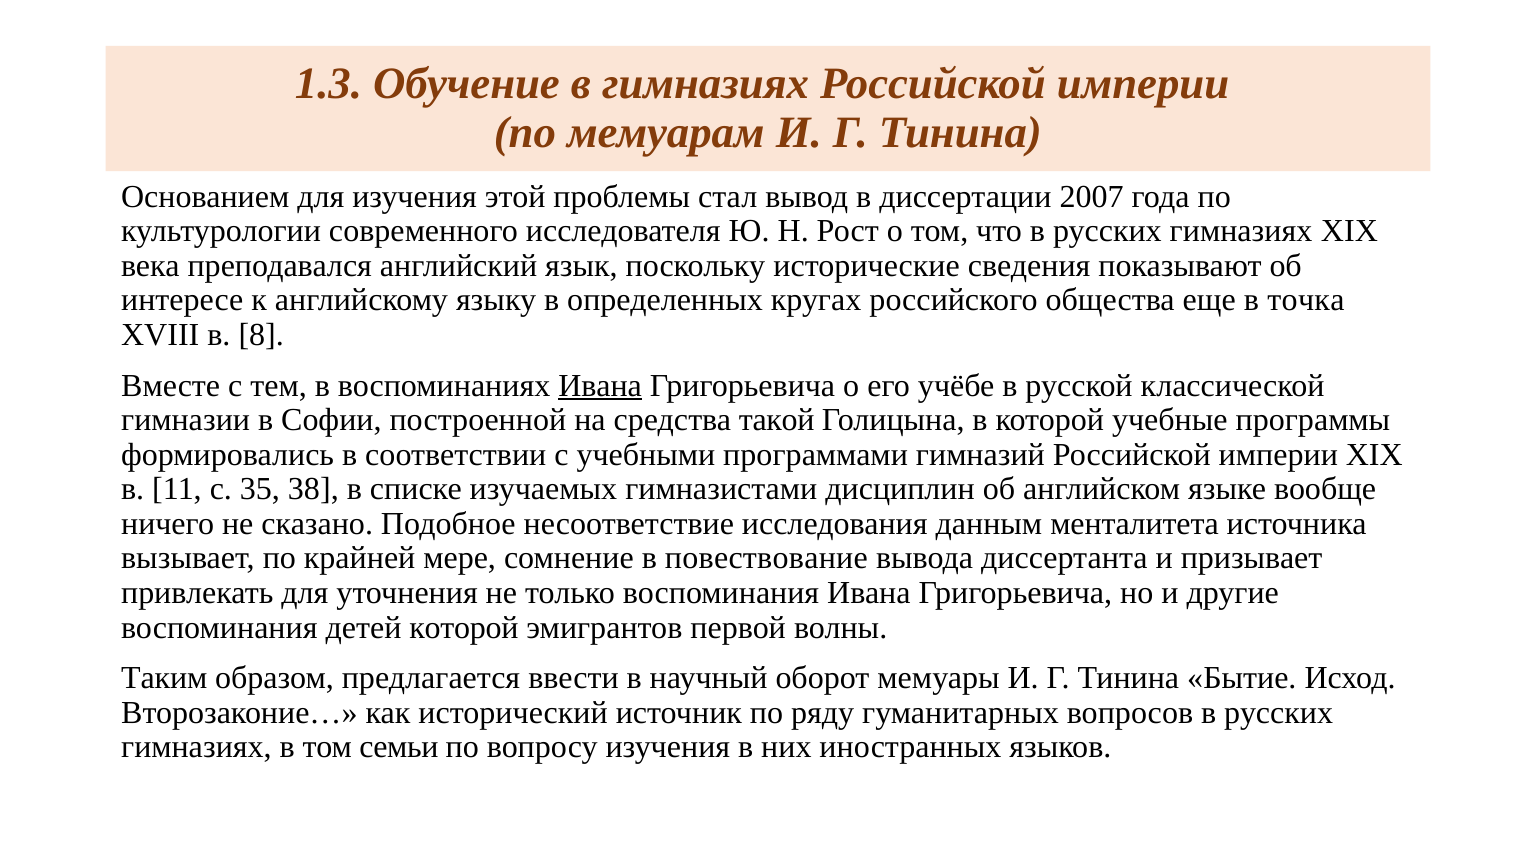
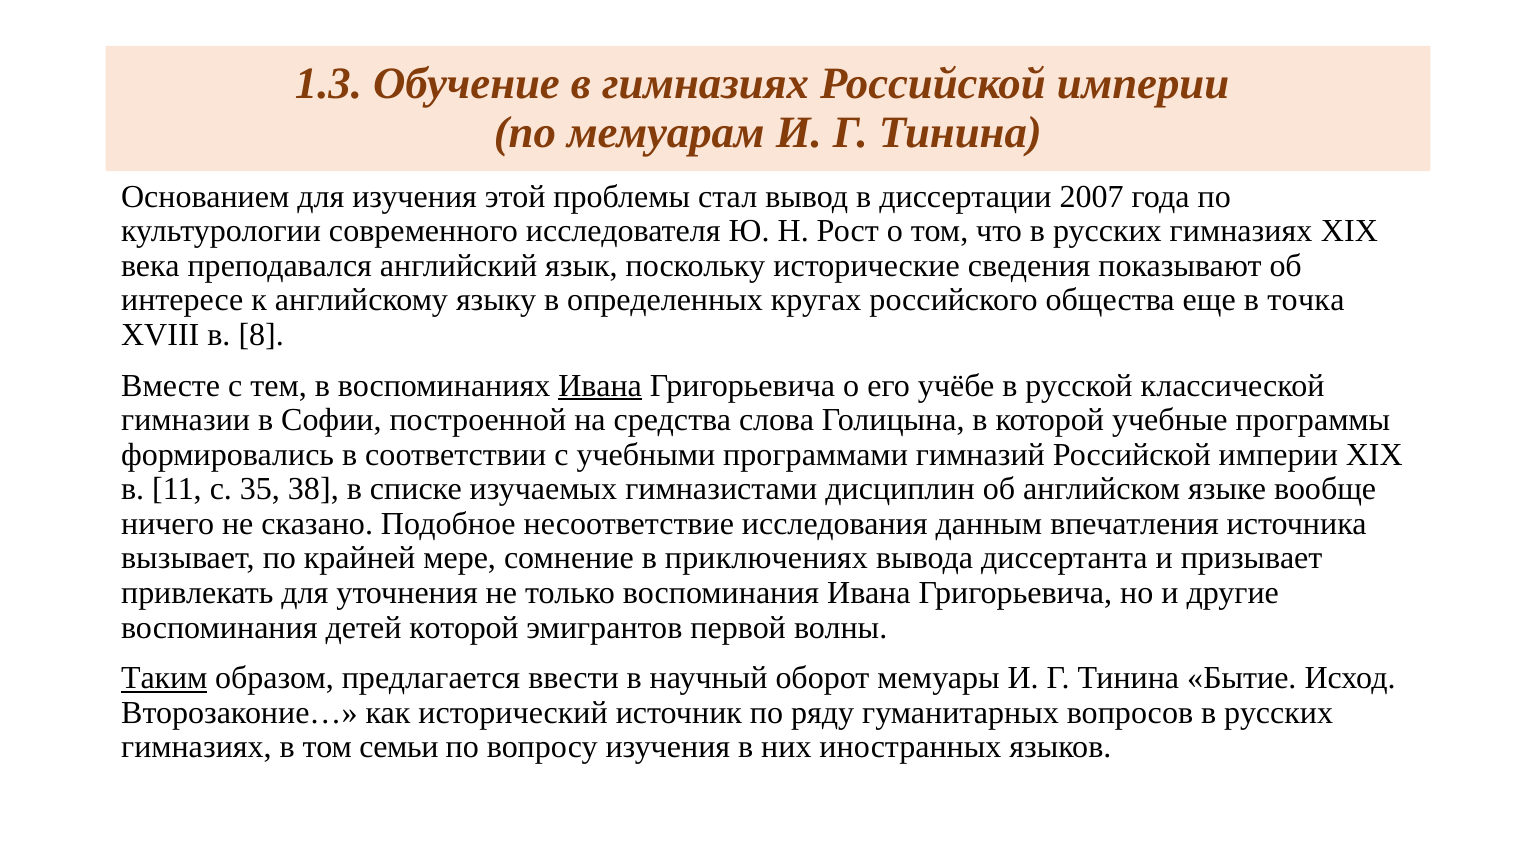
такой: такой -> слова
менталитета: менталитета -> впечатления
повествование: повествование -> приключениях
Таким underline: none -> present
